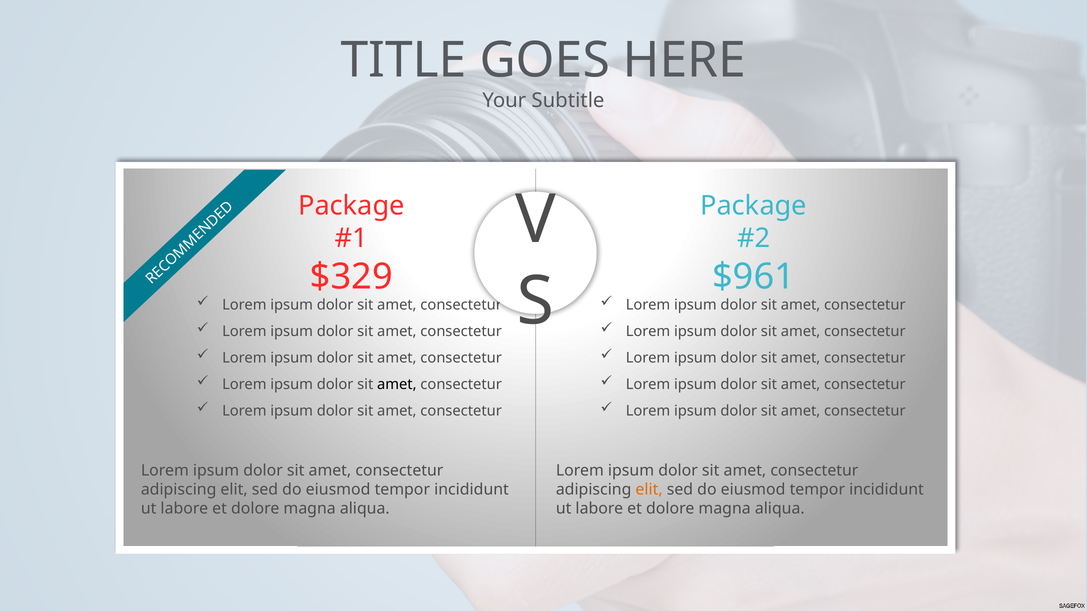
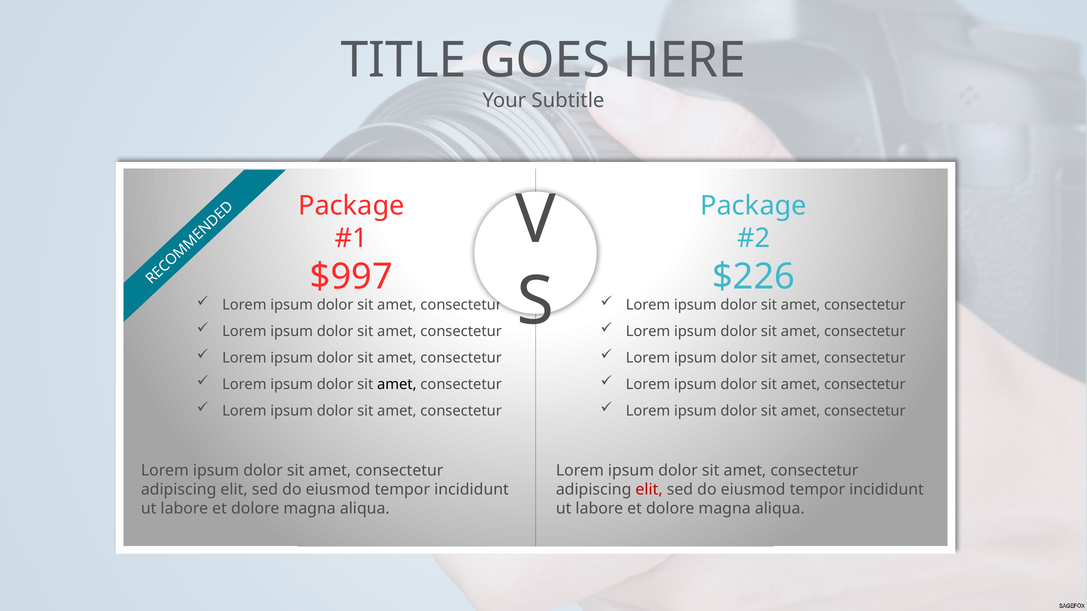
$329: $329 -> $997
$961: $961 -> $226
elit at (649, 490) colour: orange -> red
